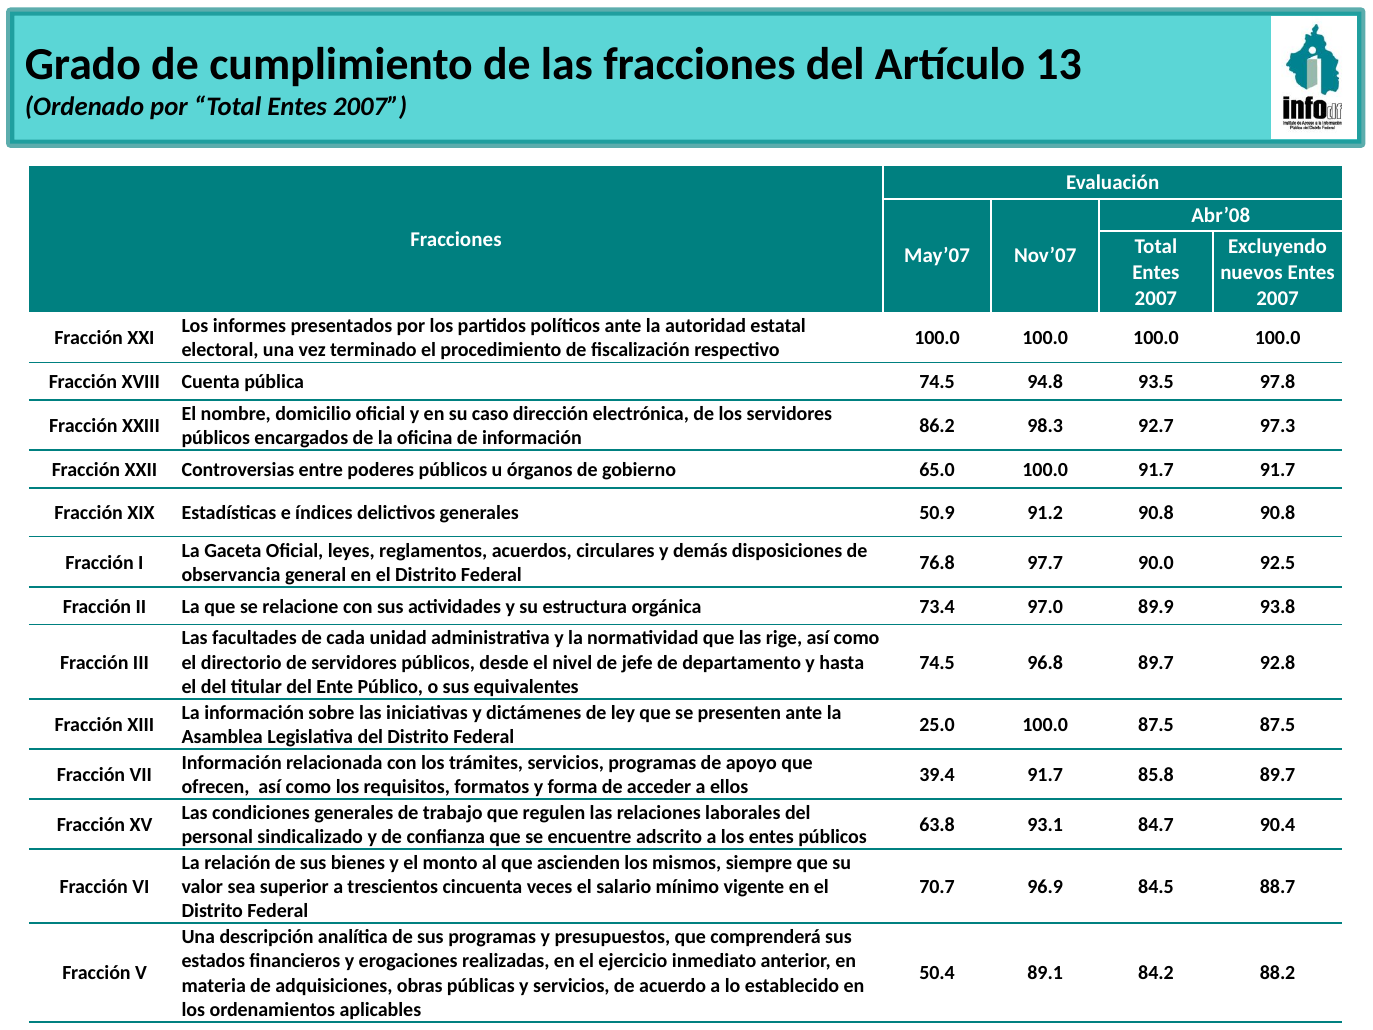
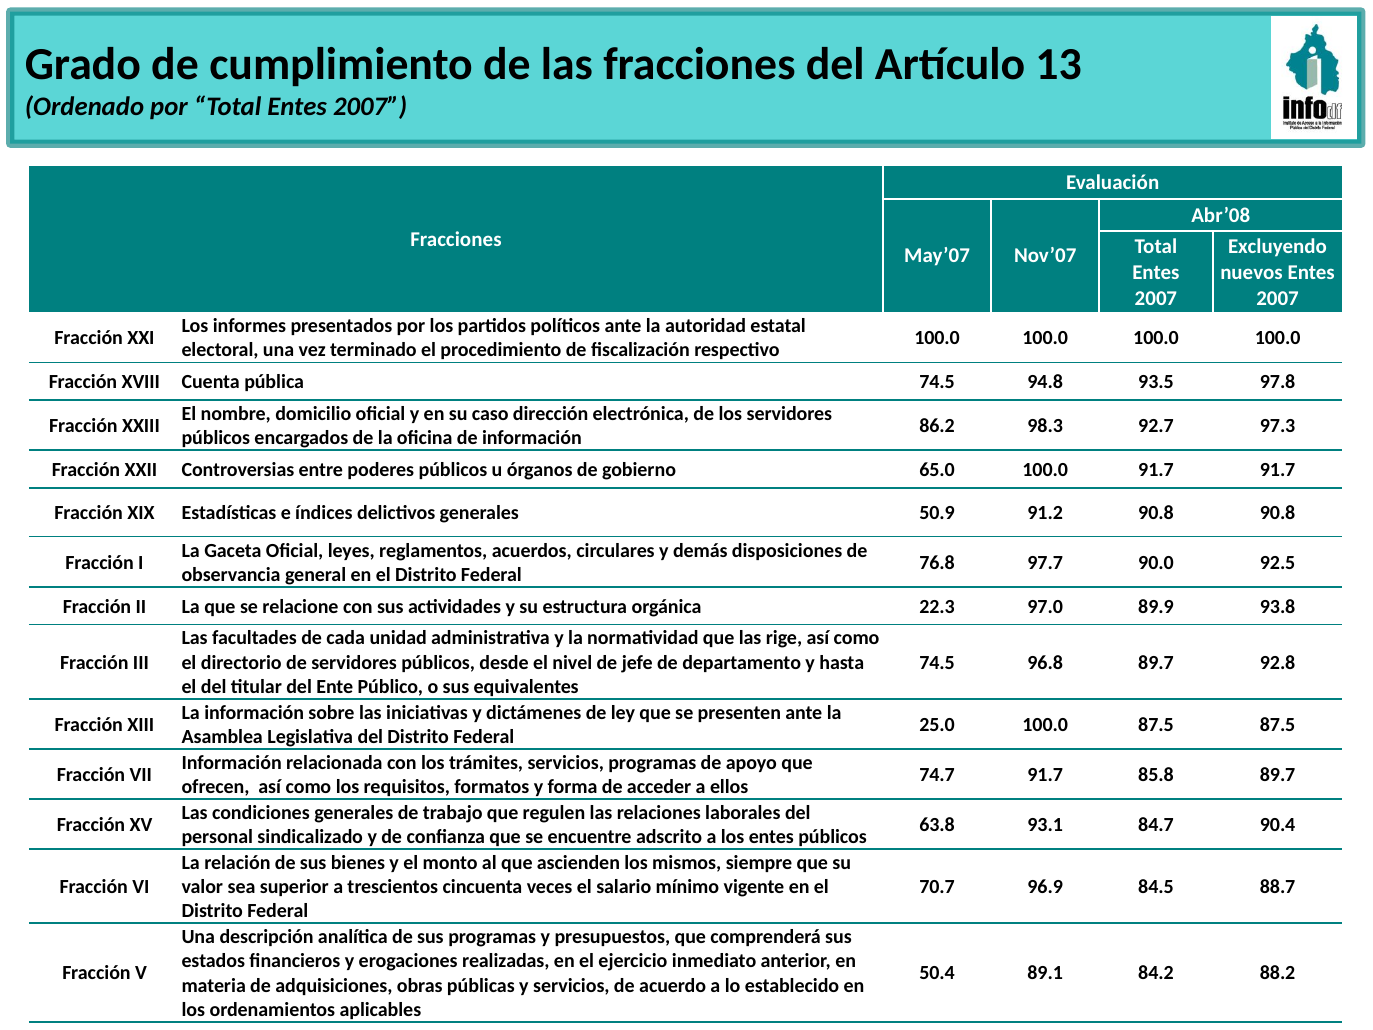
73.4: 73.4 -> 22.3
39.4: 39.4 -> 74.7
